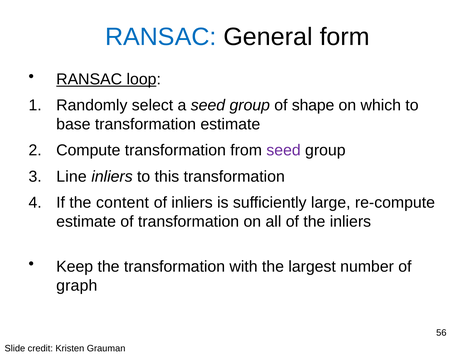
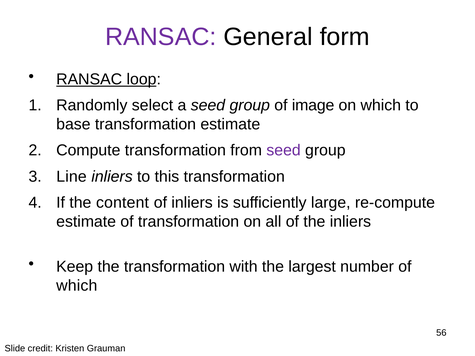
RANSAC at (161, 37) colour: blue -> purple
shape: shape -> image
graph at (77, 286): graph -> which
